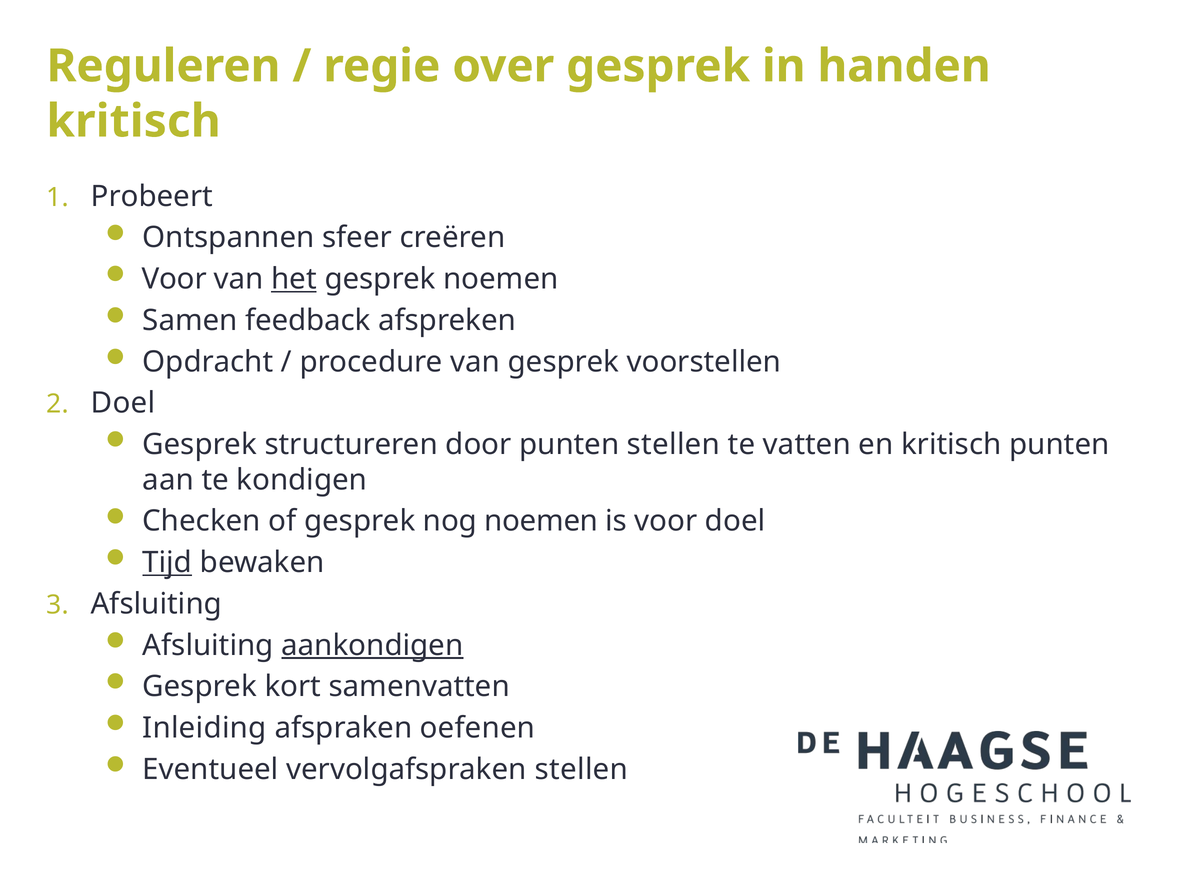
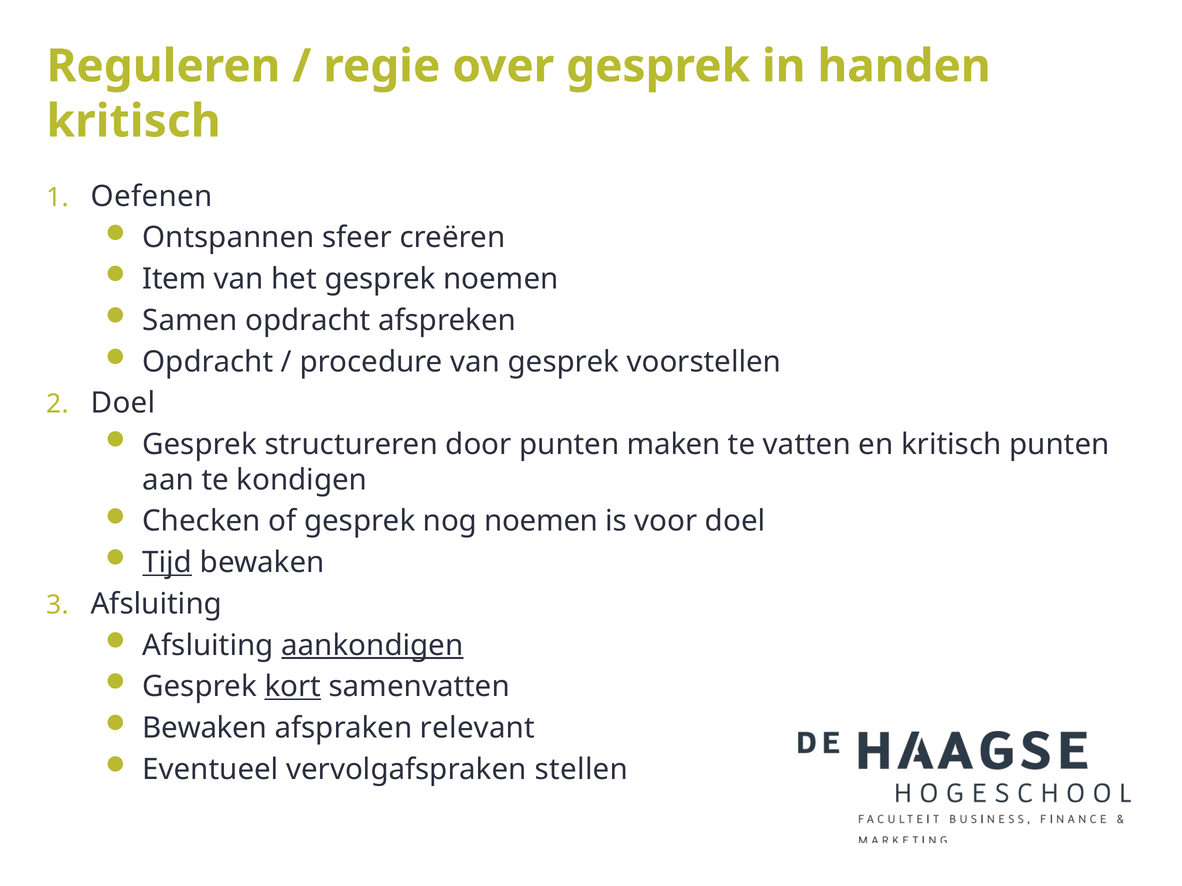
Probeert: Probeert -> Oefenen
Voor at (174, 279): Voor -> Item
het underline: present -> none
Samen feedback: feedback -> opdracht
punten stellen: stellen -> maken
kort underline: none -> present
Inleiding at (205, 728): Inleiding -> Bewaken
oefenen: oefenen -> relevant
